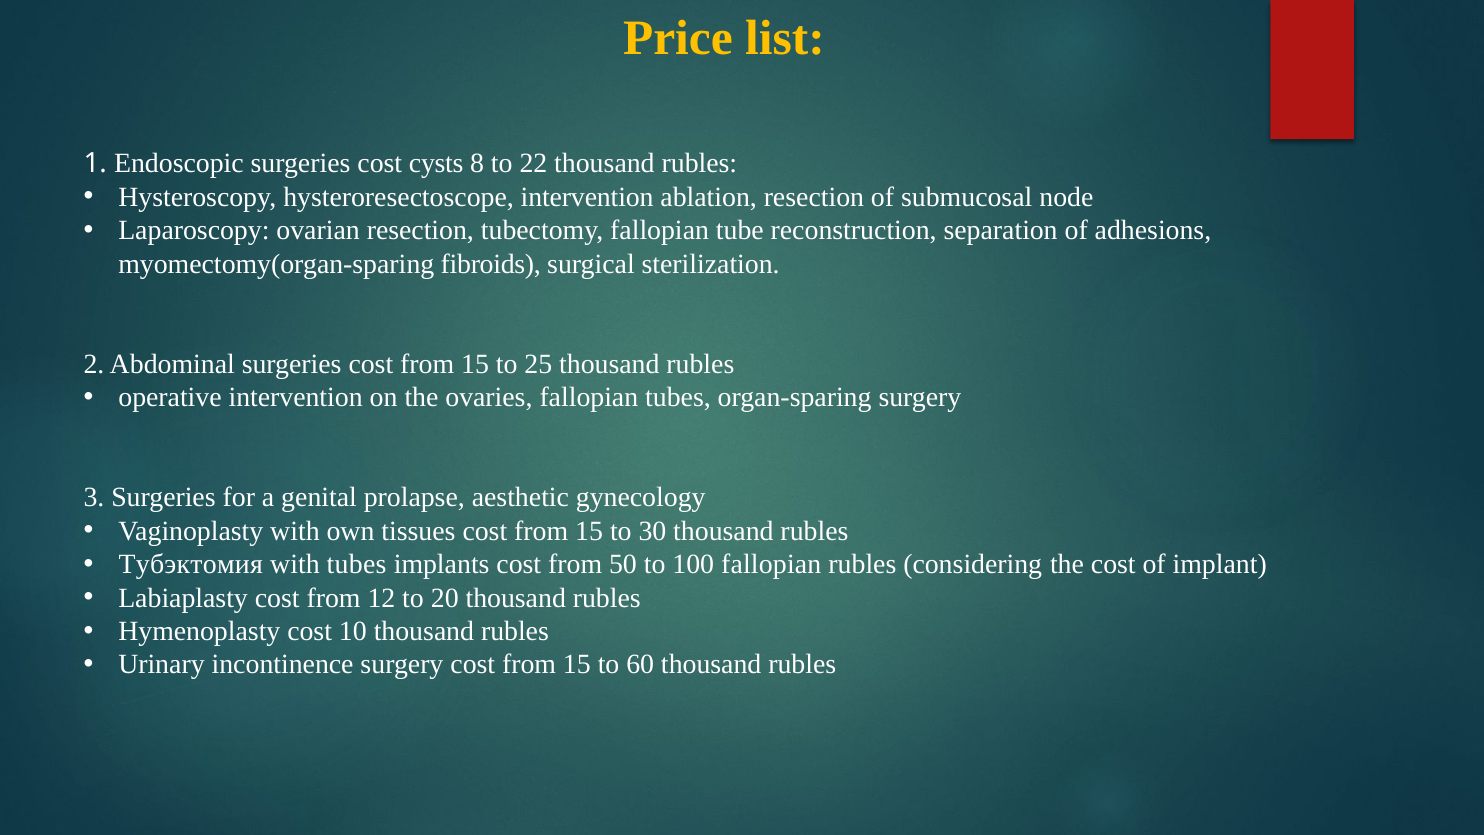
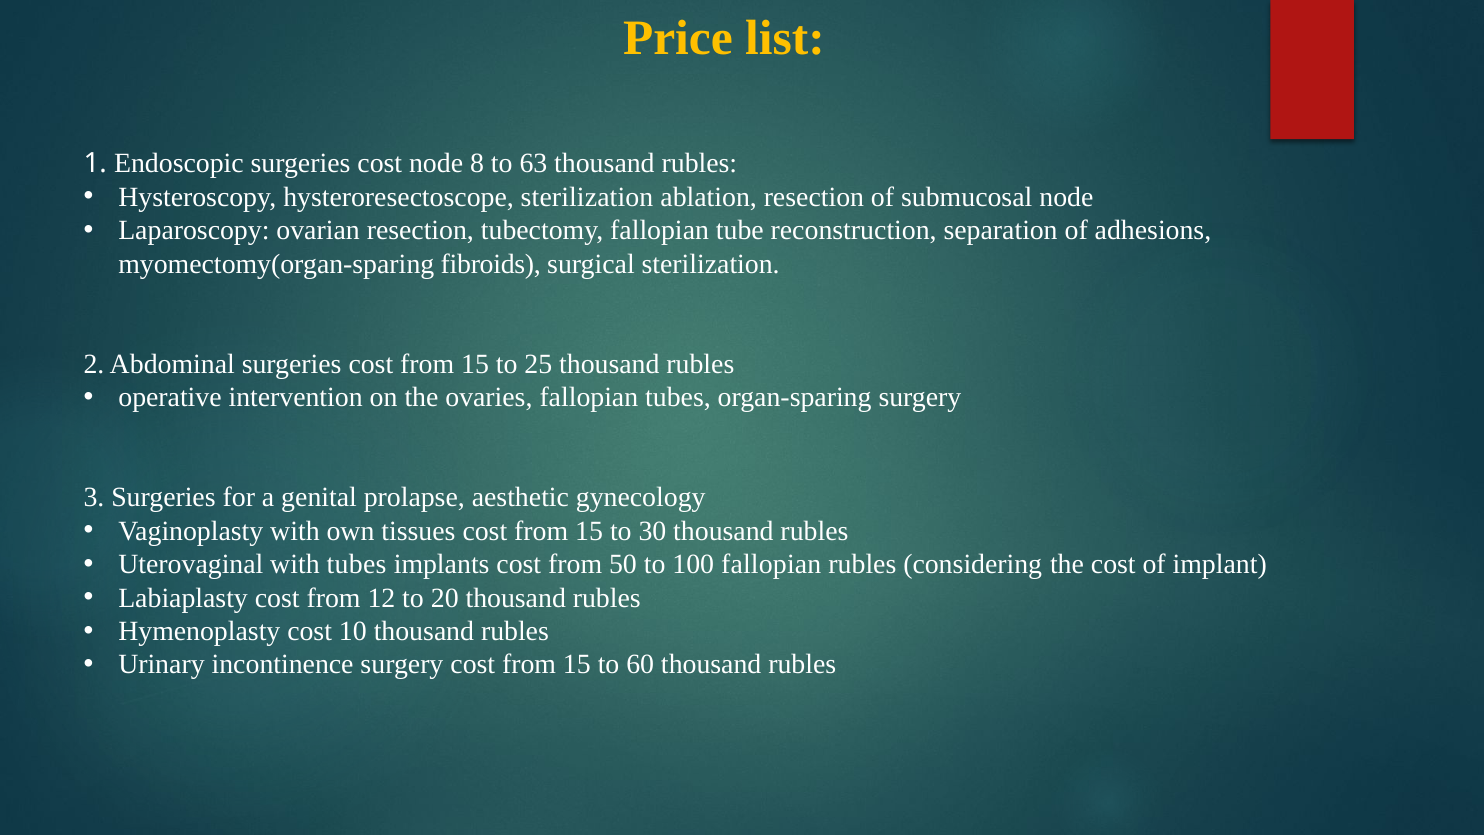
cost cysts: cysts -> node
22: 22 -> 63
hysteroresectoscope intervention: intervention -> sterilization
Тубэктомия: Тубэктомия -> Uterovaginal
